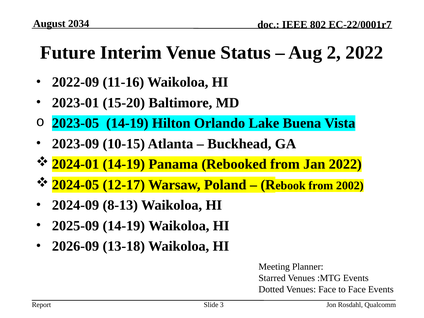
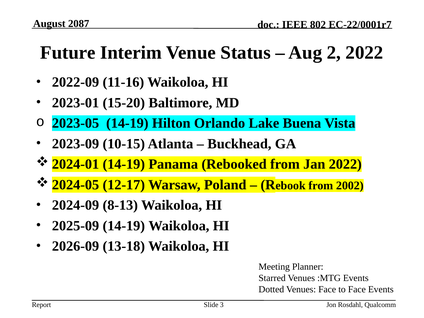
2034: 2034 -> 2087
